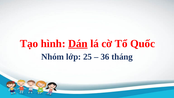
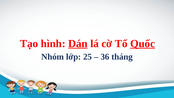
Quốc underline: none -> present
